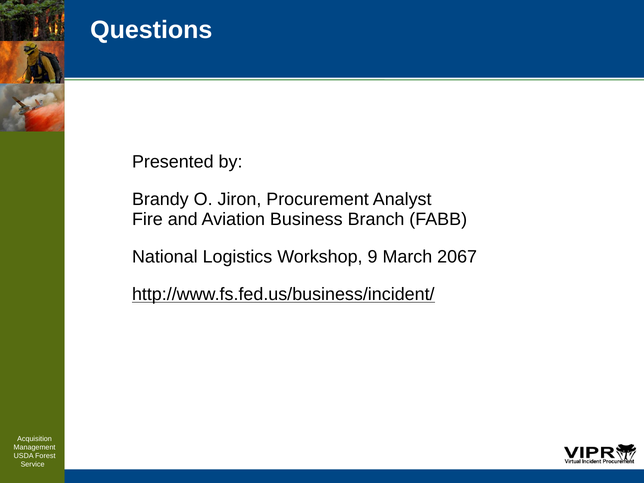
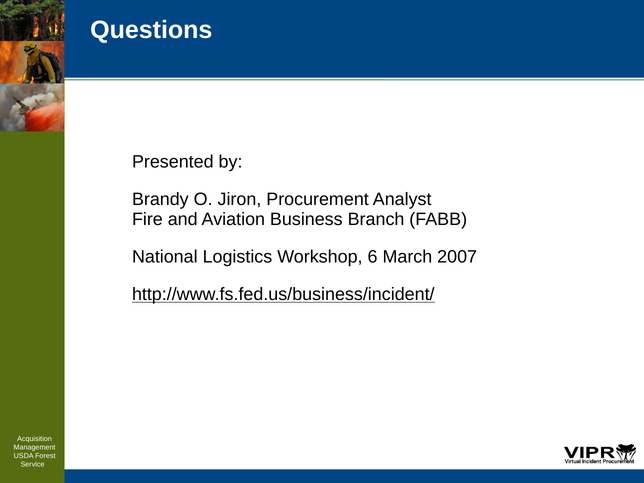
9: 9 -> 6
2067: 2067 -> 2007
